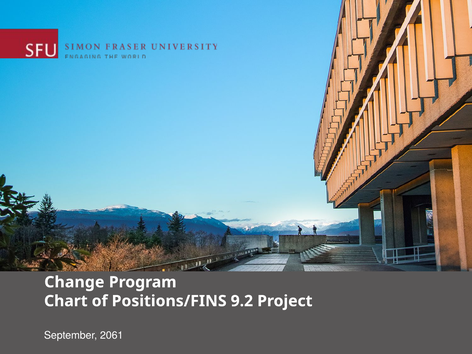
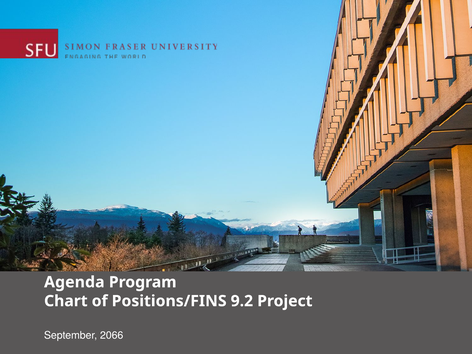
Change: Change -> Agenda
2061: 2061 -> 2066
